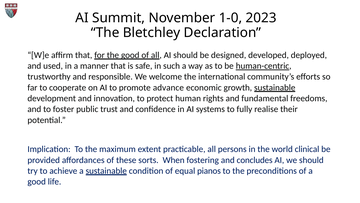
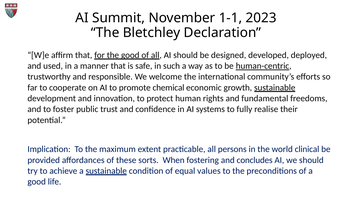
1-0: 1-0 -> 1-1
advance: advance -> chemical
pianos: pianos -> values
